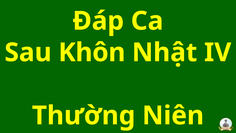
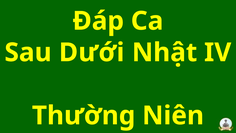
Khôn: Khôn -> Dưới
